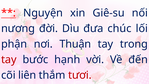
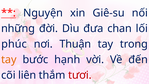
nương: nương -> những
chúc: chúc -> chan
phận: phận -> phúc
tay at (9, 59) colour: red -> orange
